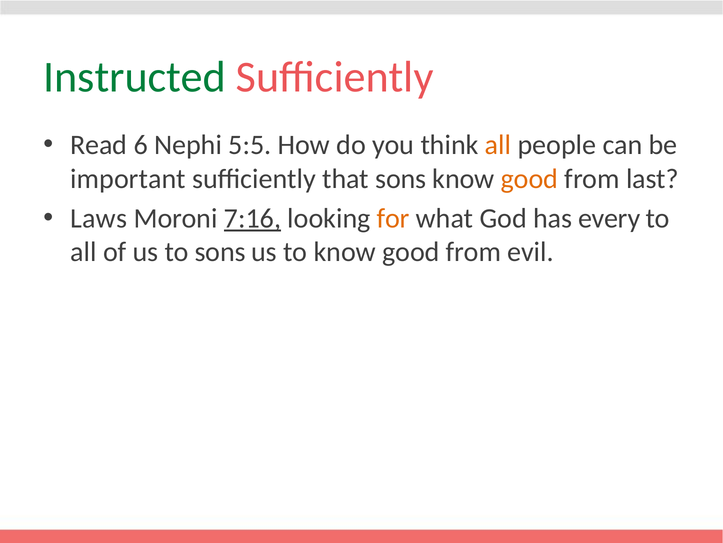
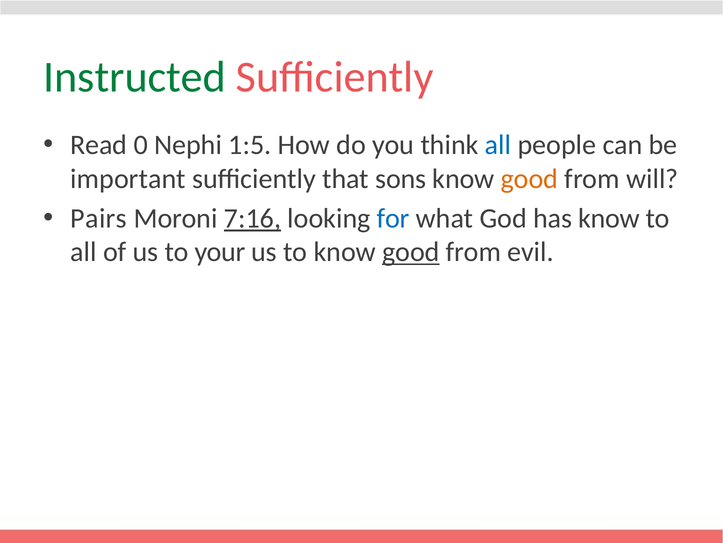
6: 6 -> 0
5:5: 5:5 -> 1:5
all at (498, 145) colour: orange -> blue
last: last -> will
Laws: Laws -> Pairs
for colour: orange -> blue
has every: every -> know
to sons: sons -> your
good at (411, 252) underline: none -> present
